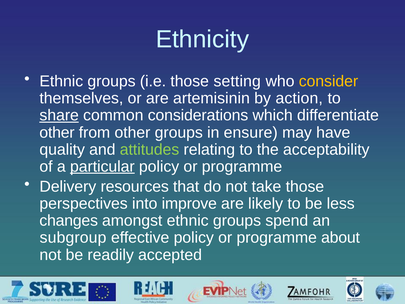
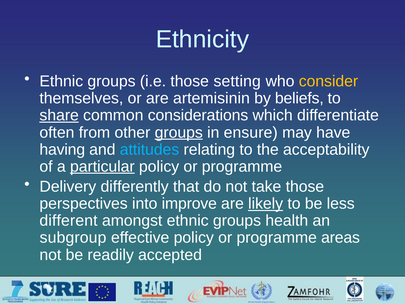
action: action -> beliefs
other at (57, 132): other -> often
groups at (179, 132) underline: none -> present
quality: quality -> having
attitudes colour: light green -> light blue
resources: resources -> differently
likely underline: none -> present
changes: changes -> different
spend: spend -> health
about: about -> areas
